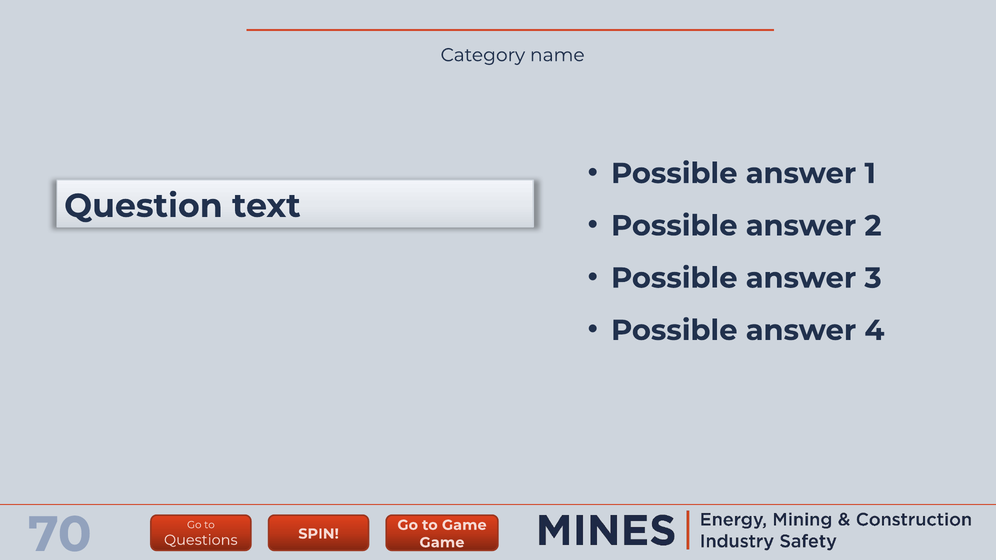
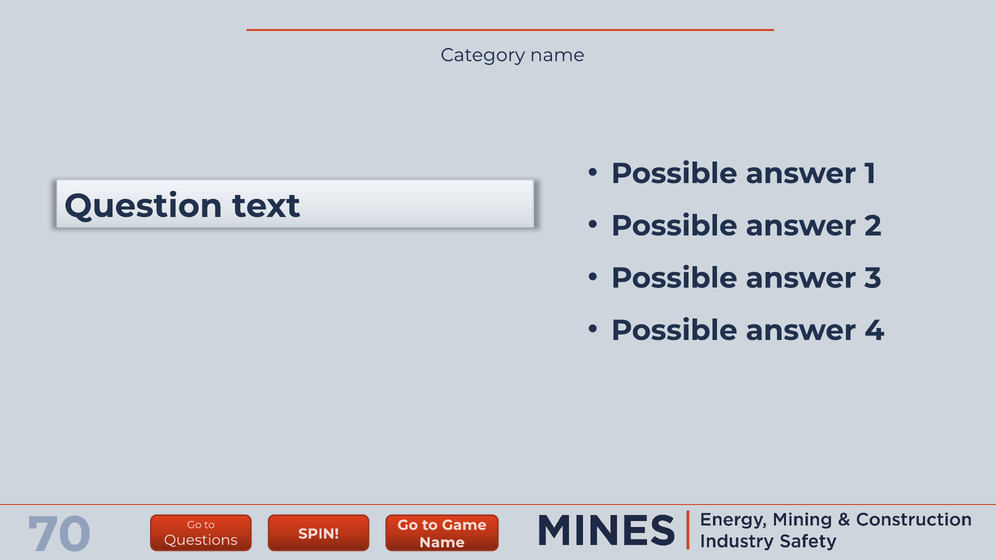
Game at (442, 543): Game -> Name
